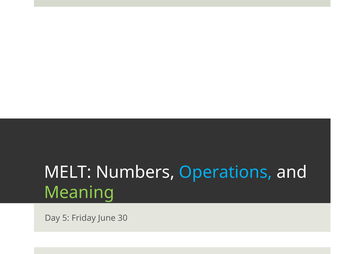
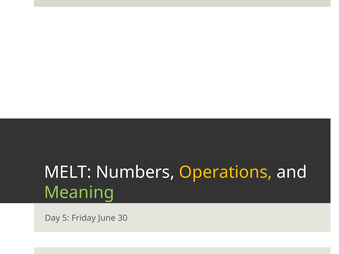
Operations colour: light blue -> yellow
